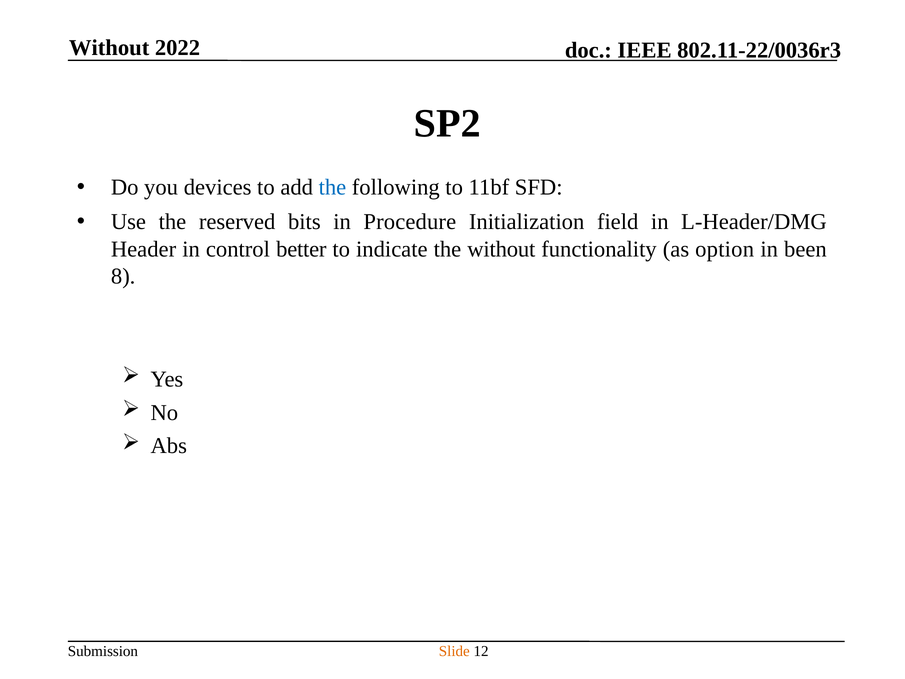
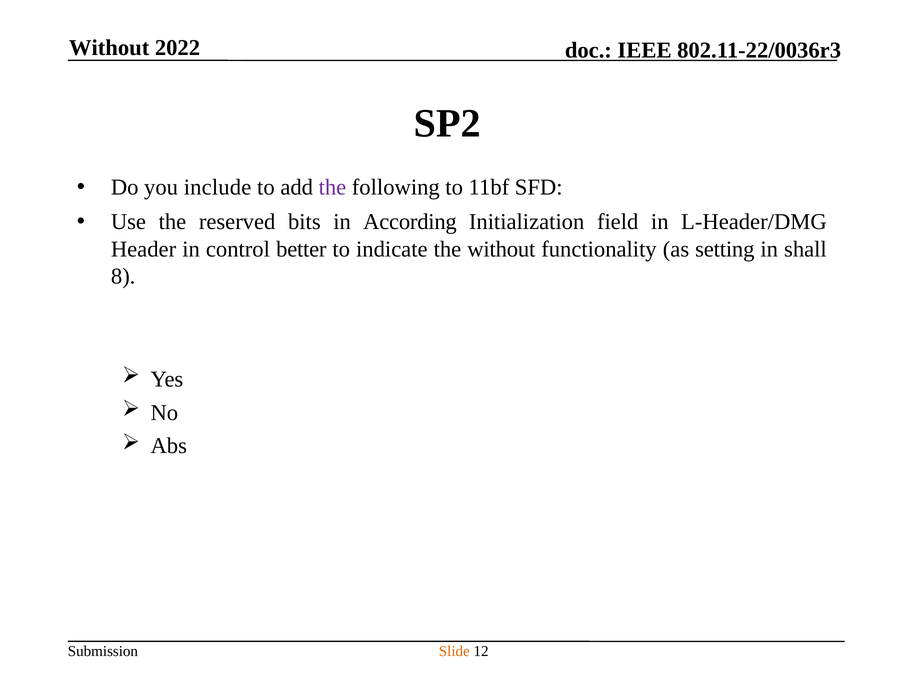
devices: devices -> include
the at (332, 187) colour: blue -> purple
Procedure: Procedure -> According
option: option -> setting
been: been -> shall
